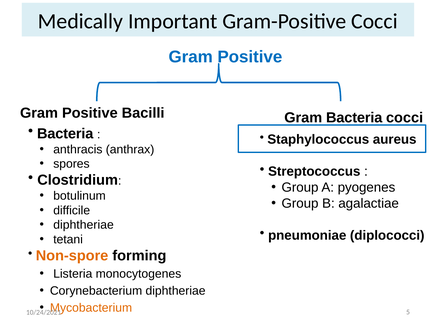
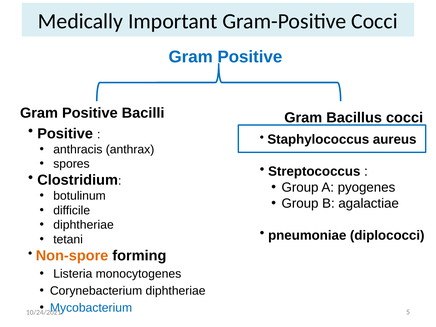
Gram Bacteria: Bacteria -> Bacillus
Bacteria at (65, 134): Bacteria -> Positive
Mycobacterium colour: orange -> blue
